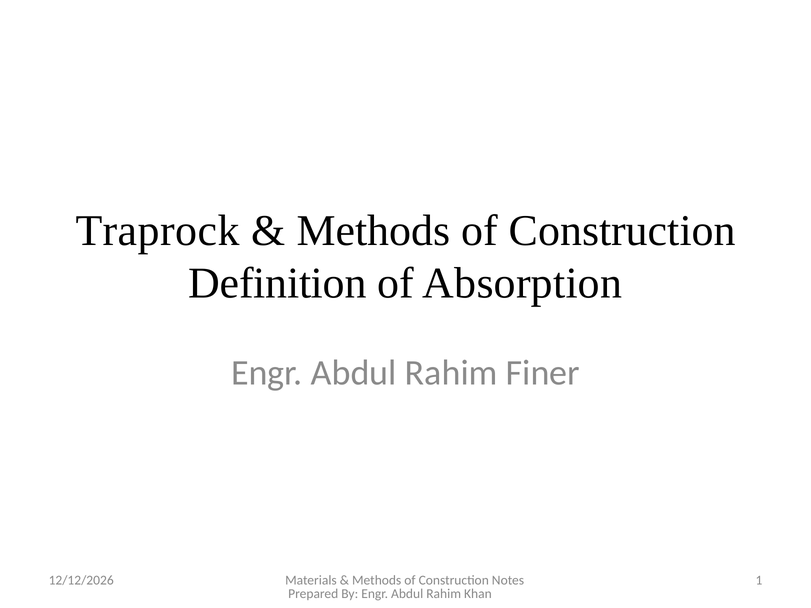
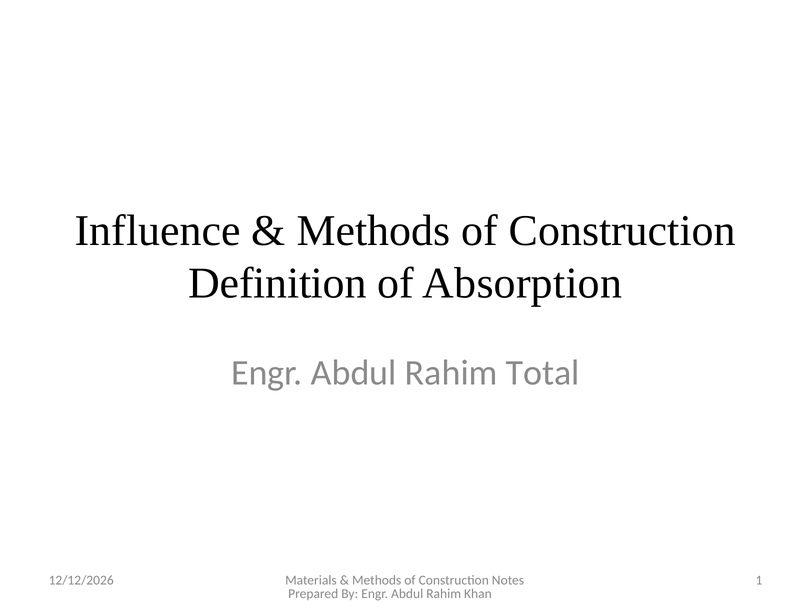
Traprock: Traprock -> Influence
Finer: Finer -> Total
